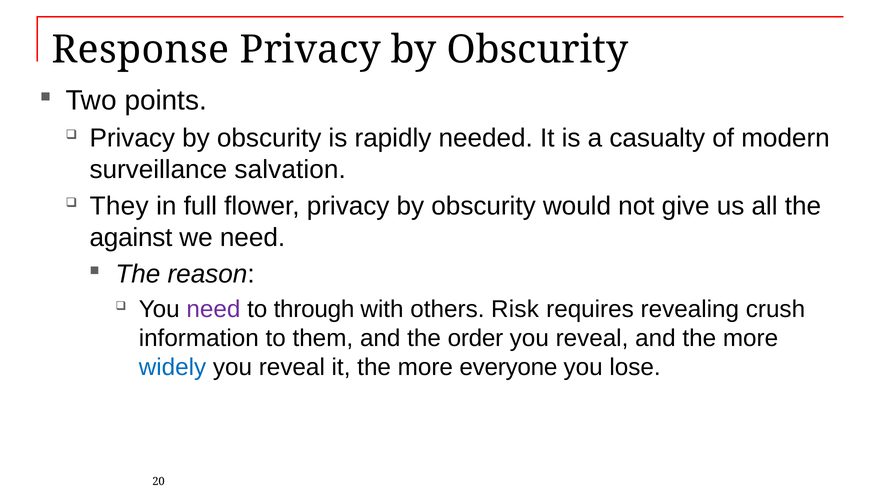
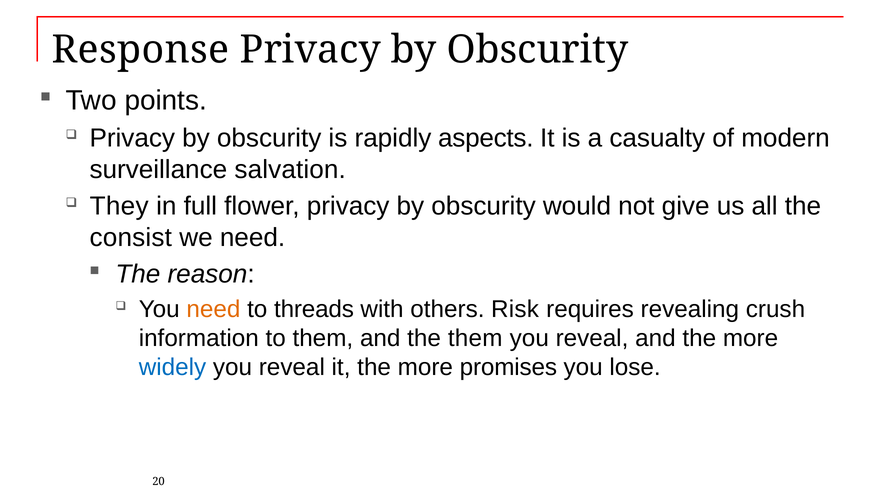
needed: needed -> aspects
against: against -> consist
need at (213, 309) colour: purple -> orange
through: through -> threads
the order: order -> them
everyone: everyone -> promises
